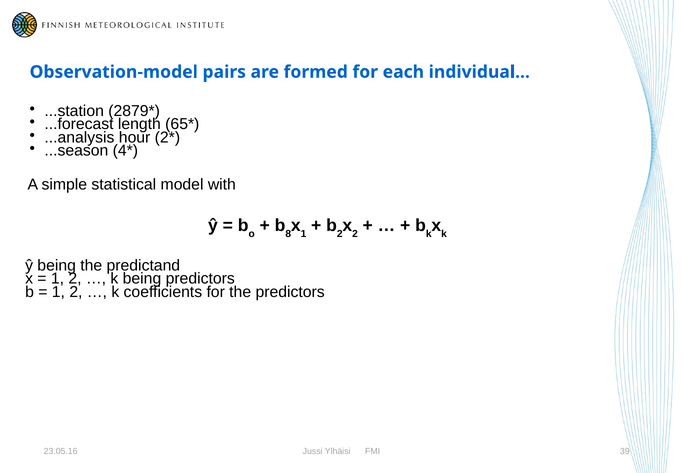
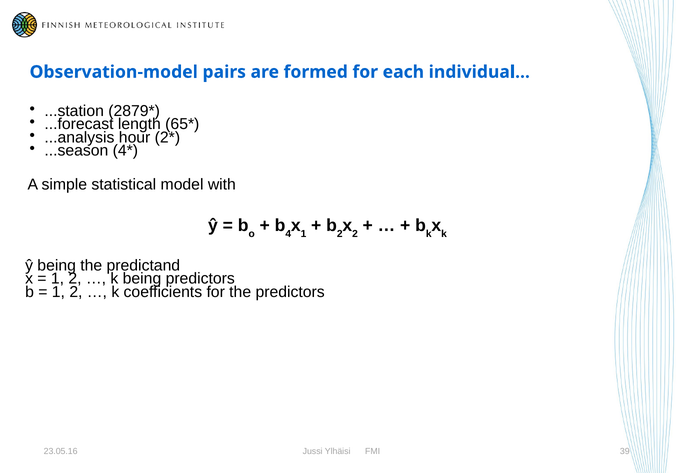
8: 8 -> 4
